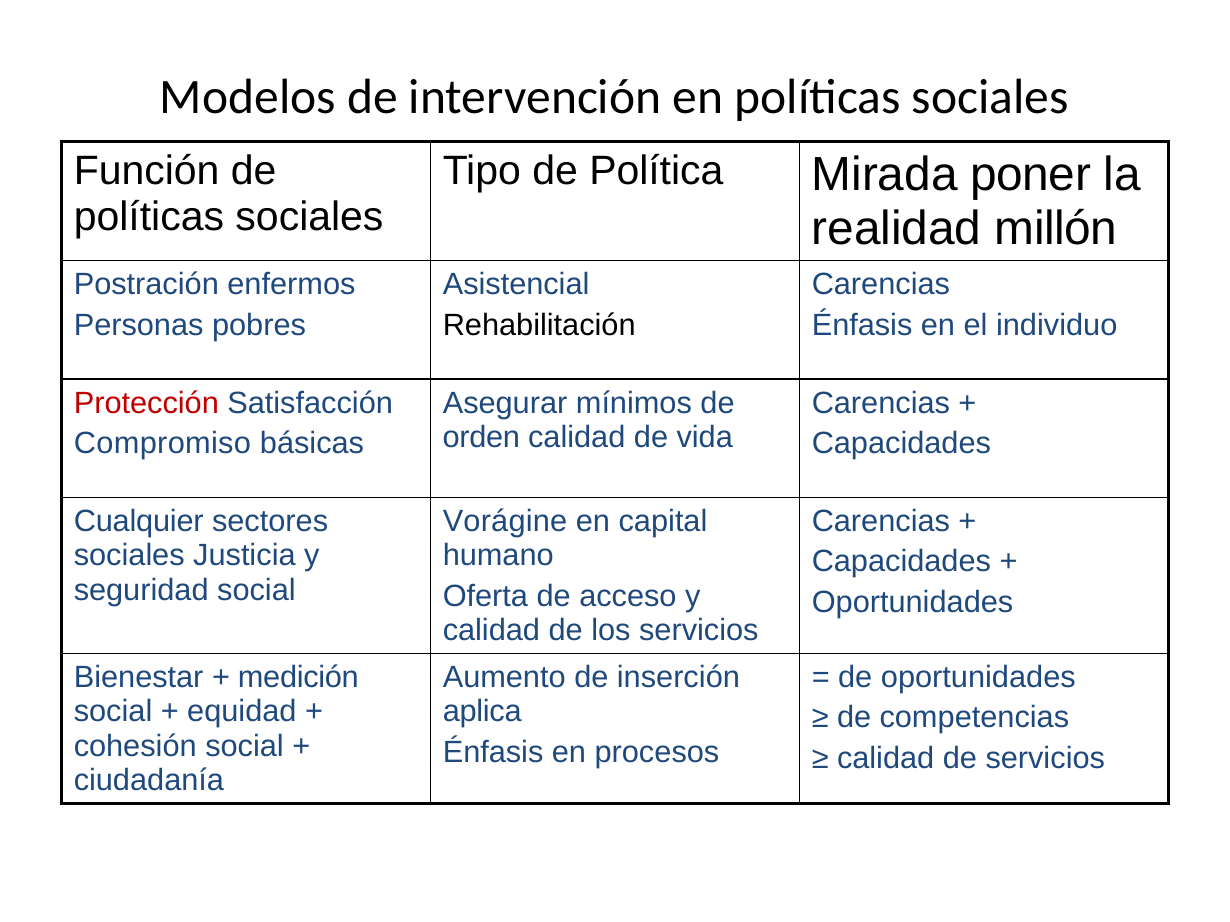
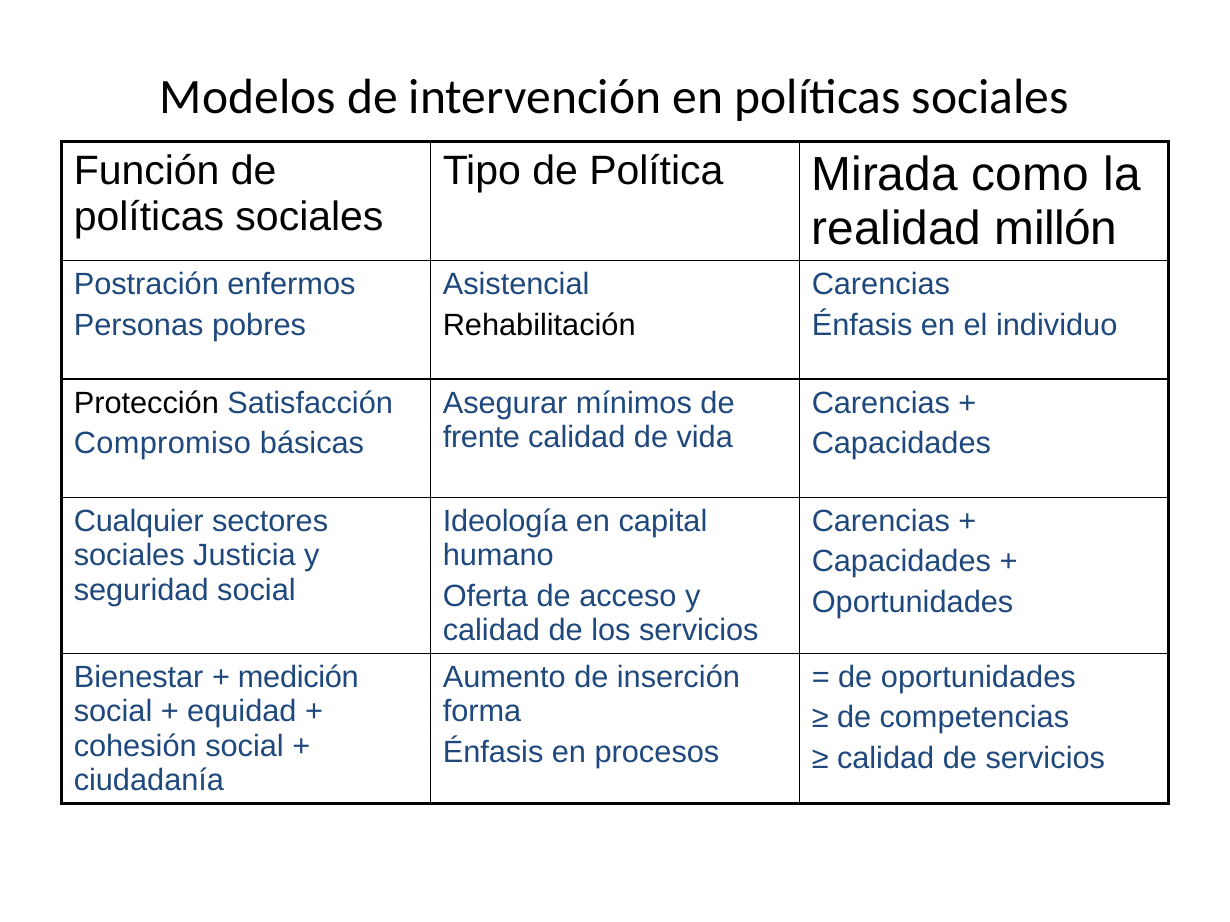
poner: poner -> como
Protección colour: red -> black
orden: orden -> frente
Vorágine: Vorágine -> Ideología
aplica: aplica -> forma
